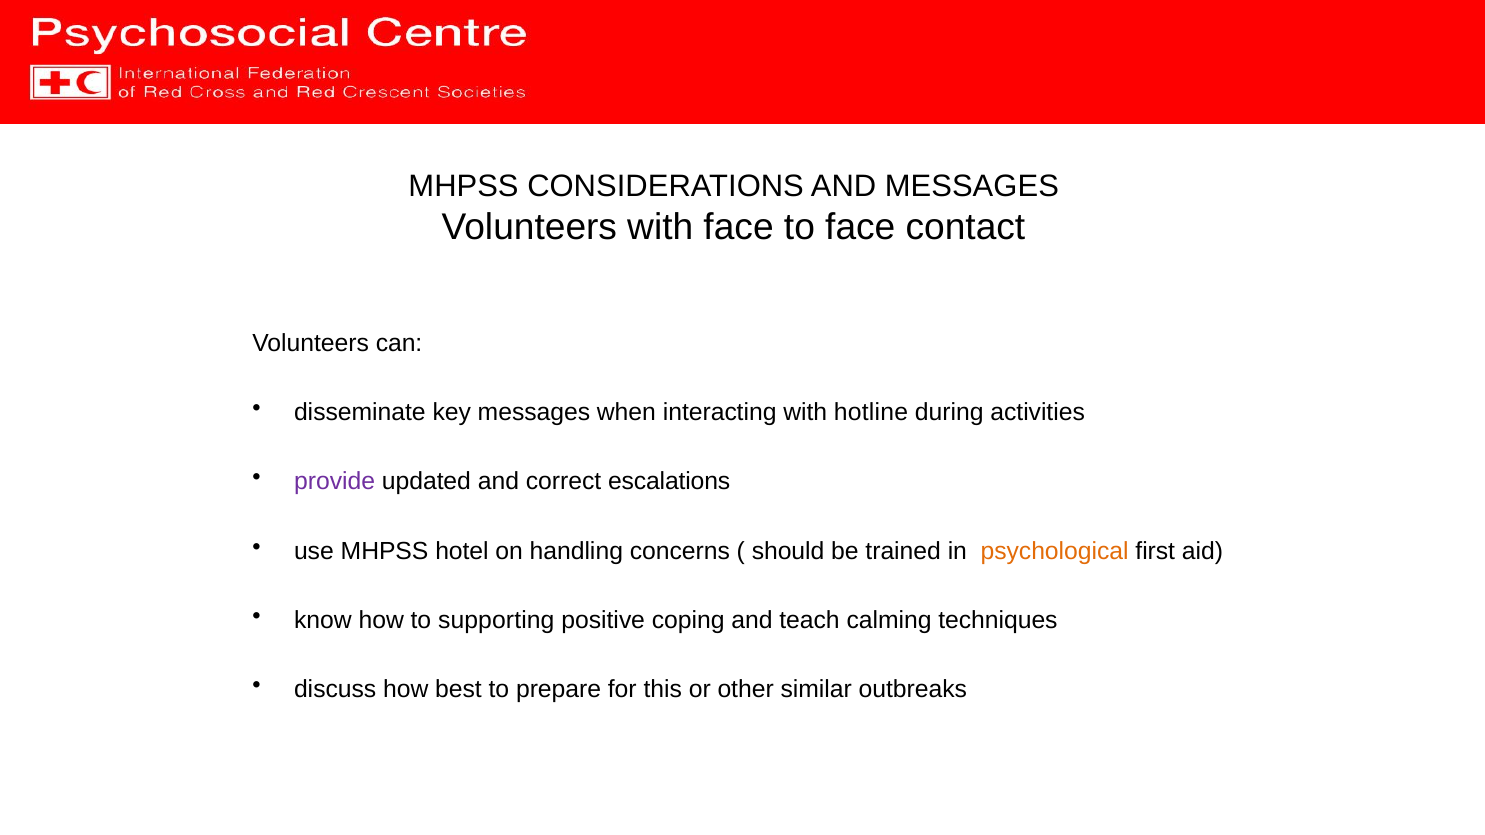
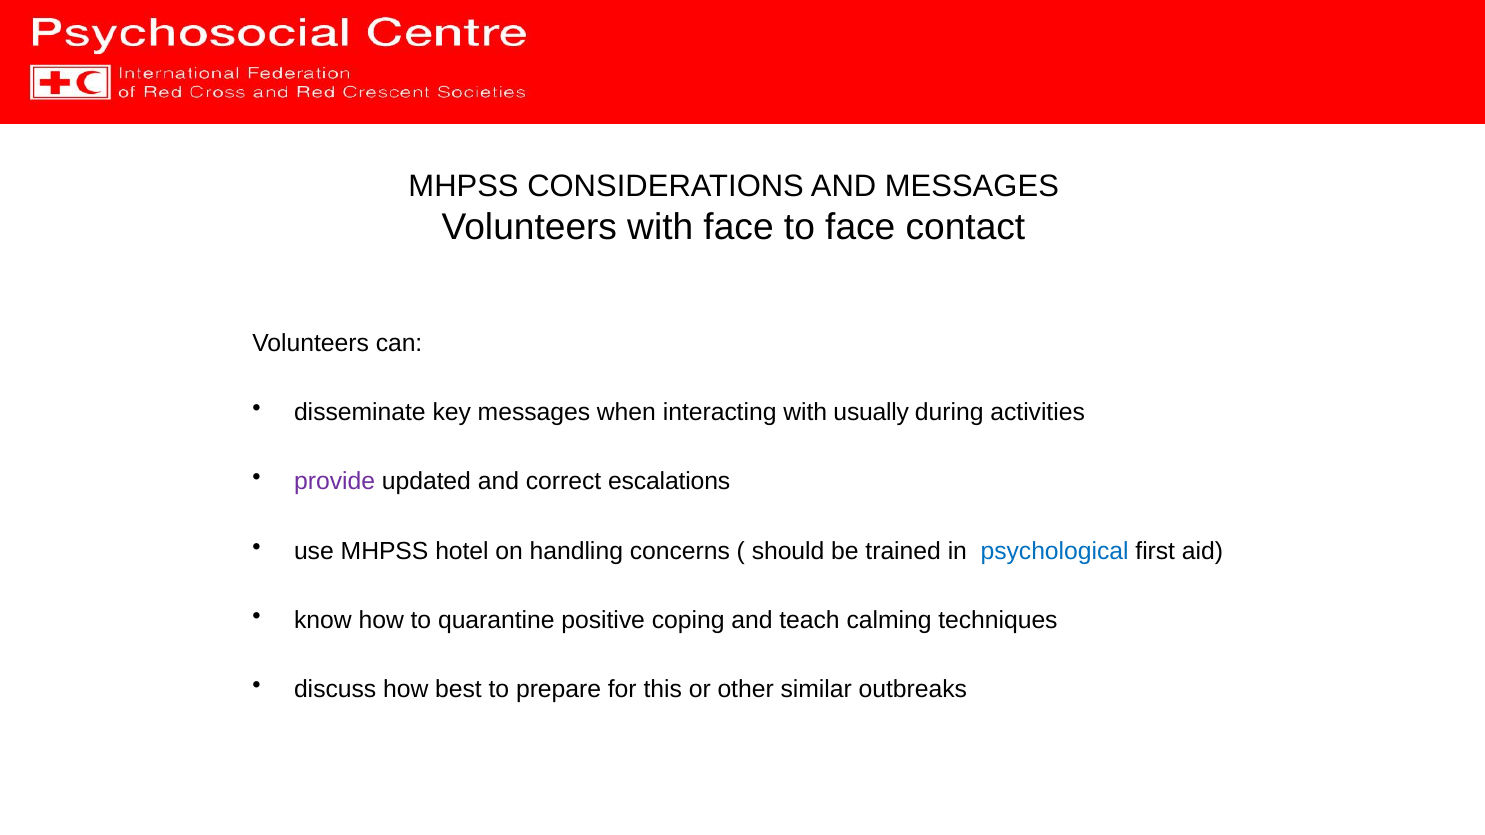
hotline: hotline -> usually
psychological colour: orange -> blue
supporting: supporting -> quarantine
